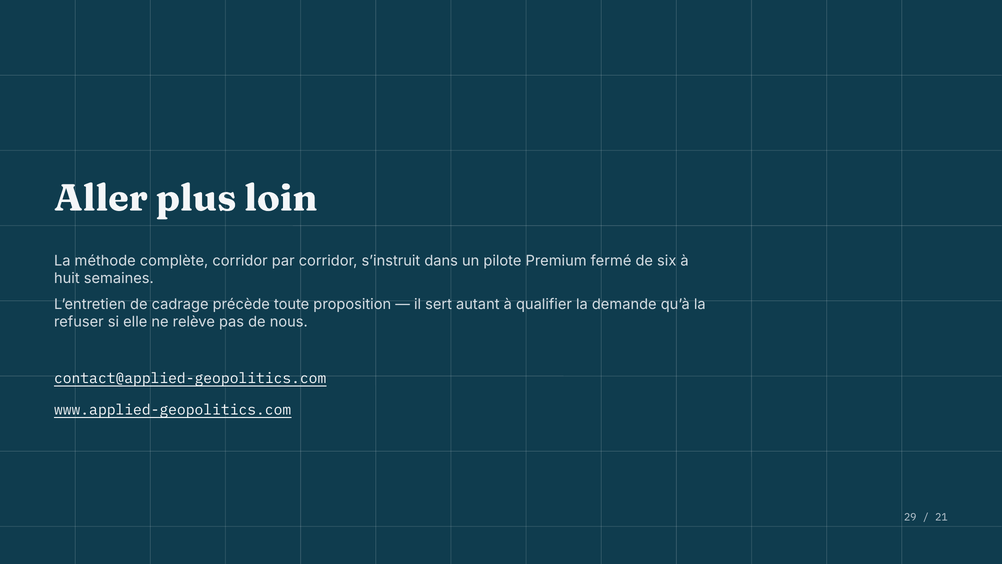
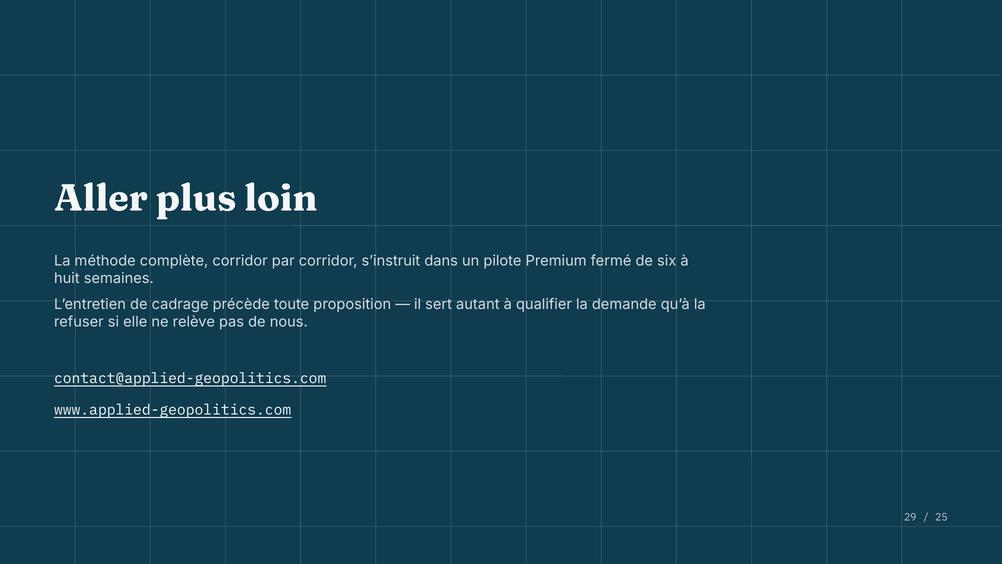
21: 21 -> 25
